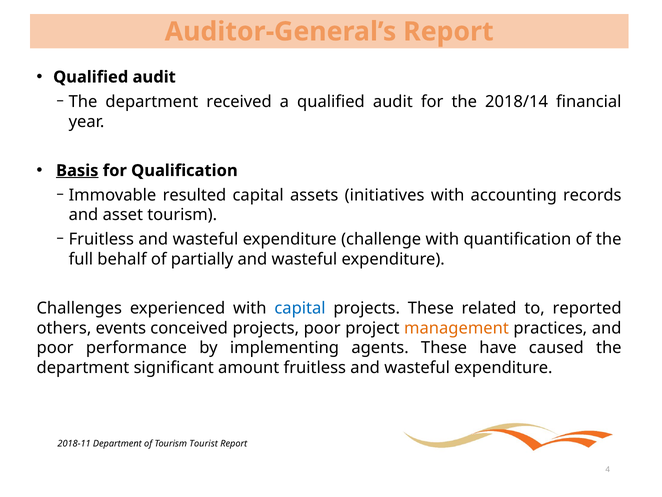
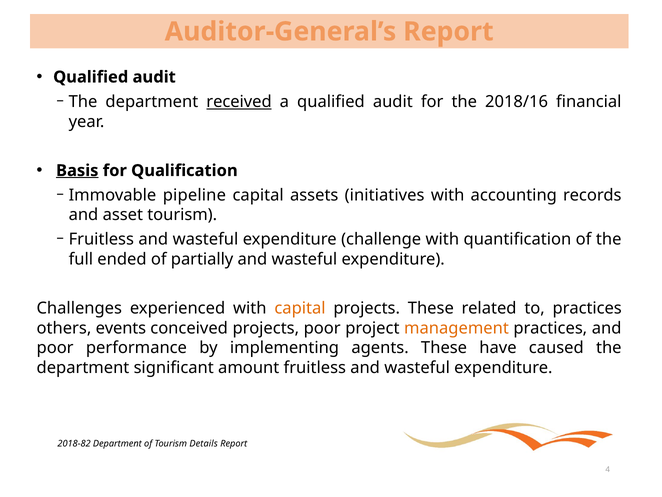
received underline: none -> present
2018/14: 2018/14 -> 2018/16
resulted: resulted -> pipeline
behalf: behalf -> ended
capital at (300, 308) colour: blue -> orange
to reported: reported -> practices
2018-11: 2018-11 -> 2018-82
Tourist: Tourist -> Details
